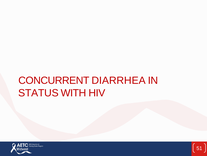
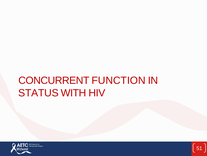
DIARRHEA: DIARRHEA -> FUNCTION
